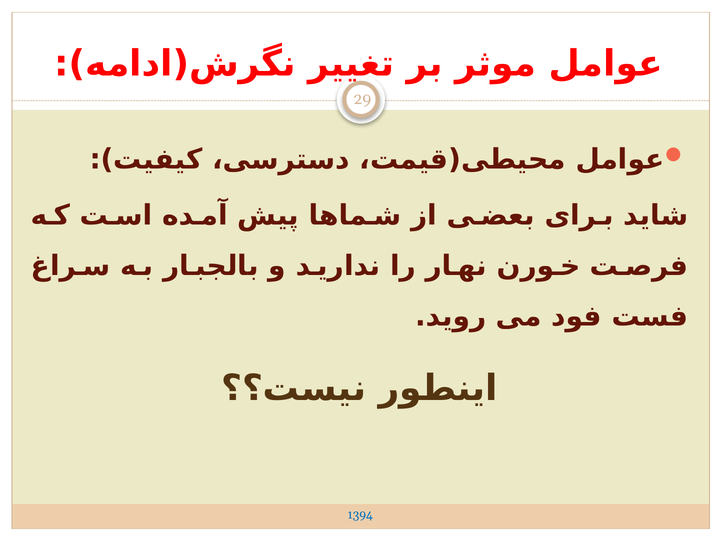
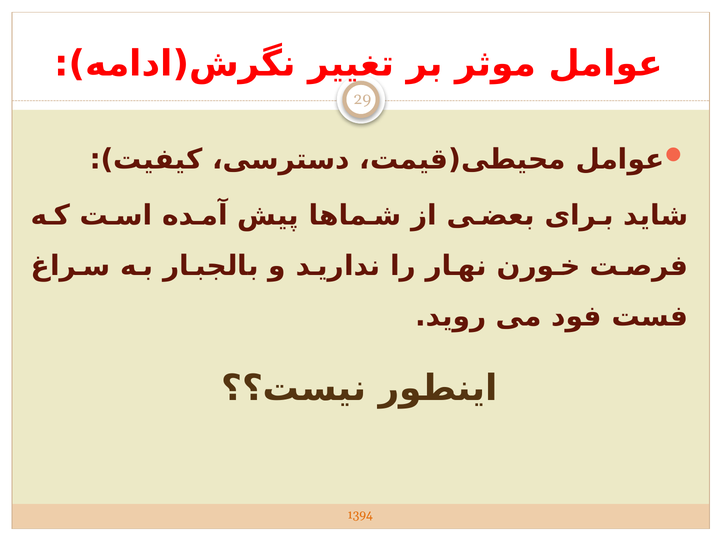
1394 colour: blue -> orange
